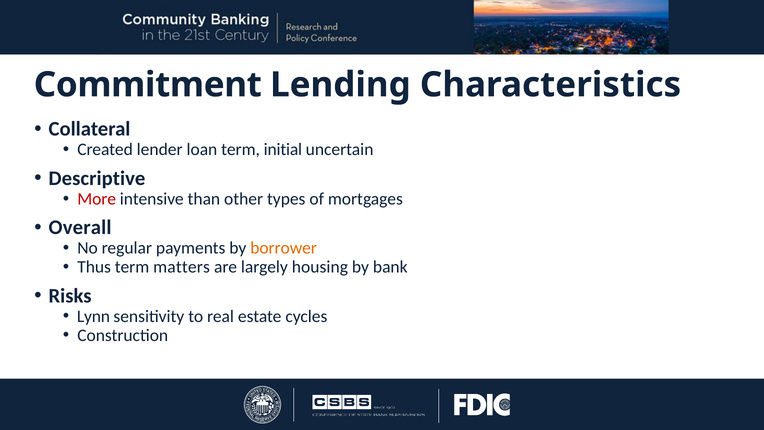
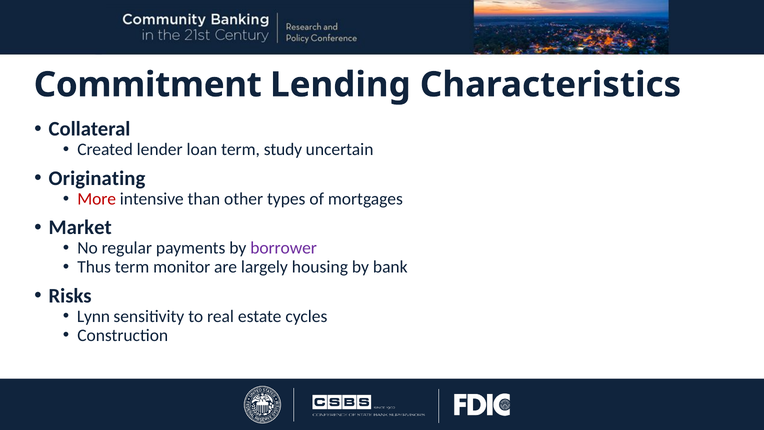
initial: initial -> study
Descriptive: Descriptive -> Originating
Overall: Overall -> Market
borrower colour: orange -> purple
matters: matters -> monitor
